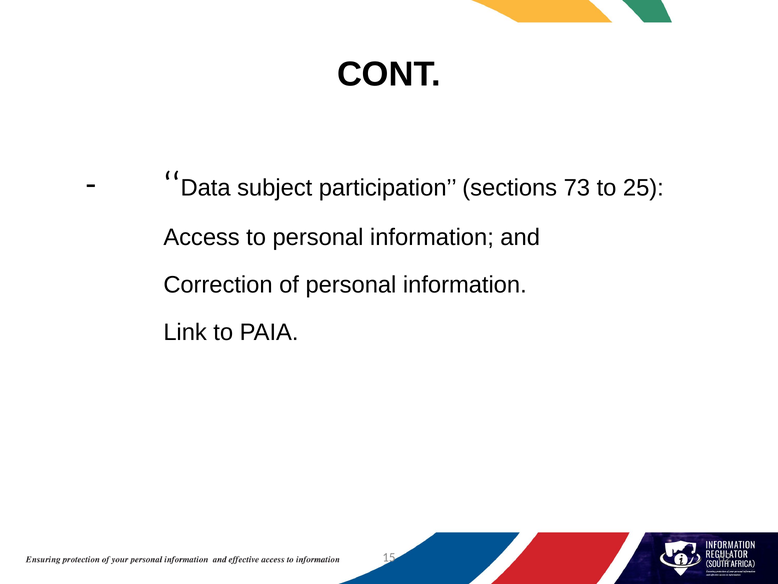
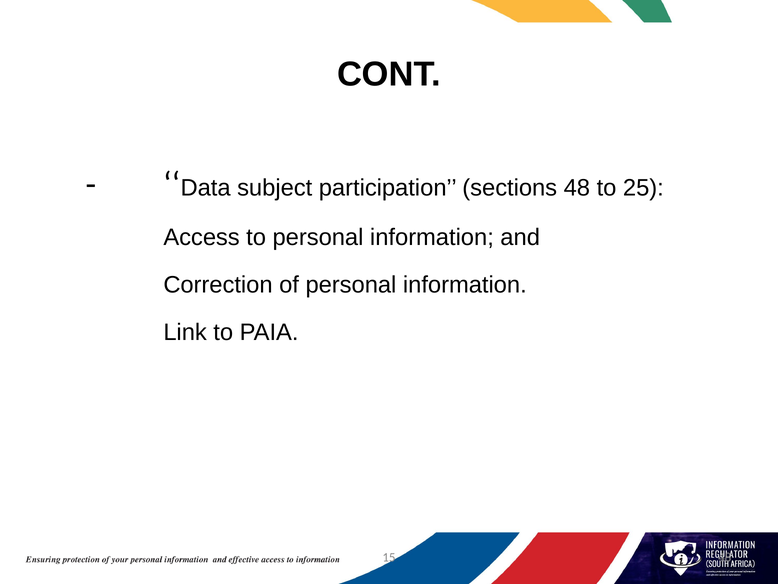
sections 73: 73 -> 48
15 62: 62 -> 48
